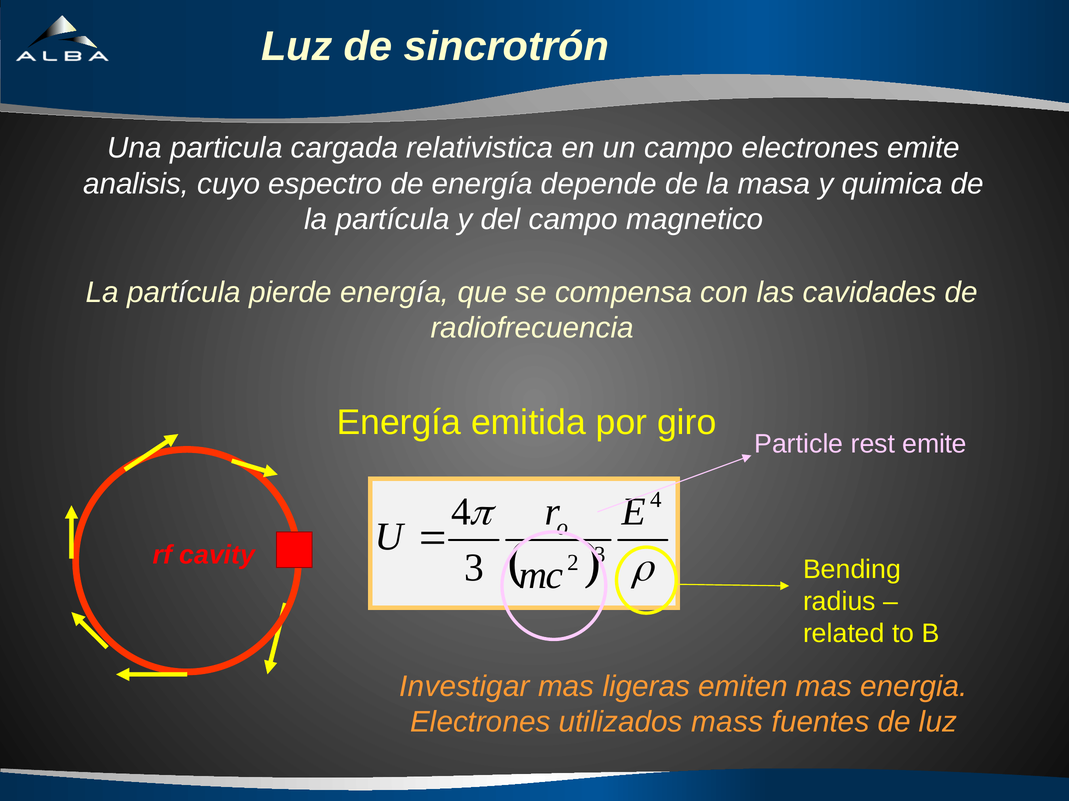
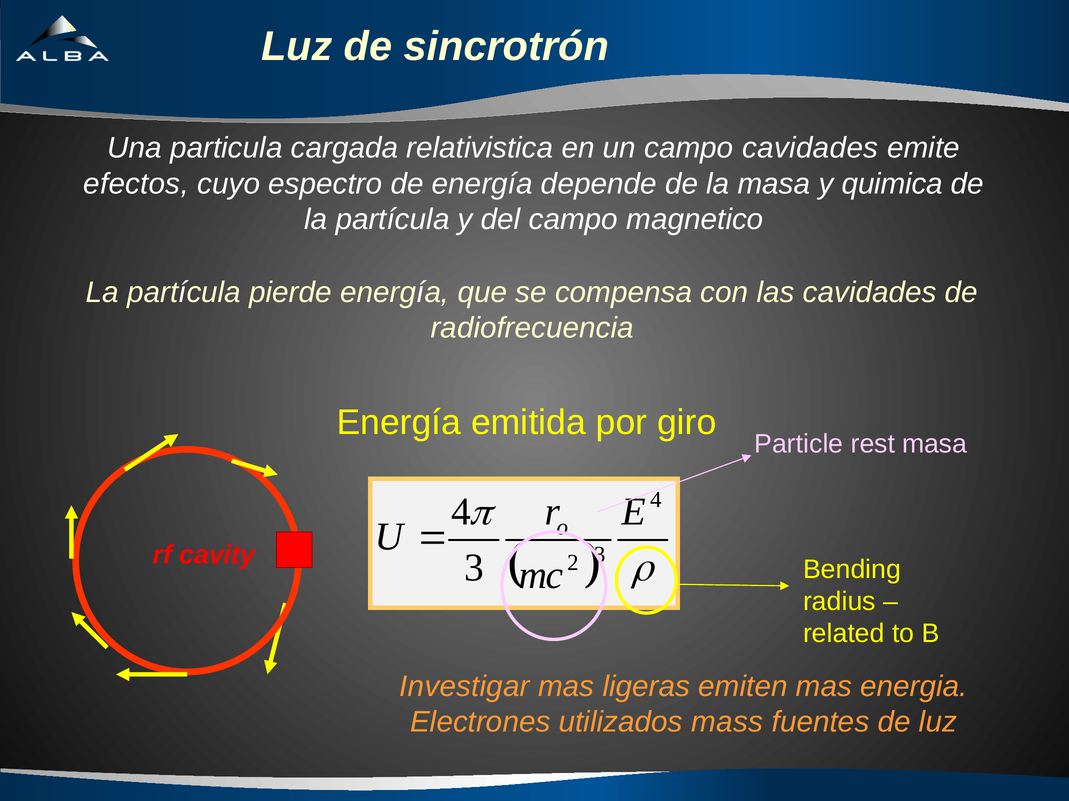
campo electrones: electrones -> cavidades
analisis: analisis -> efectos
rest emite: emite -> masa
